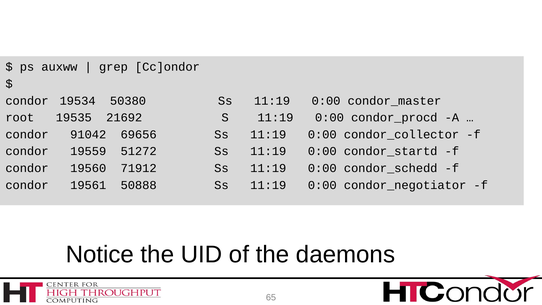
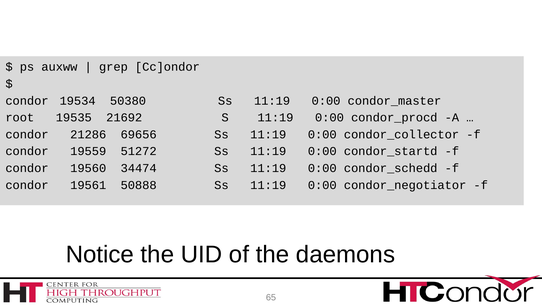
91042: 91042 -> 21286
71912: 71912 -> 34474
